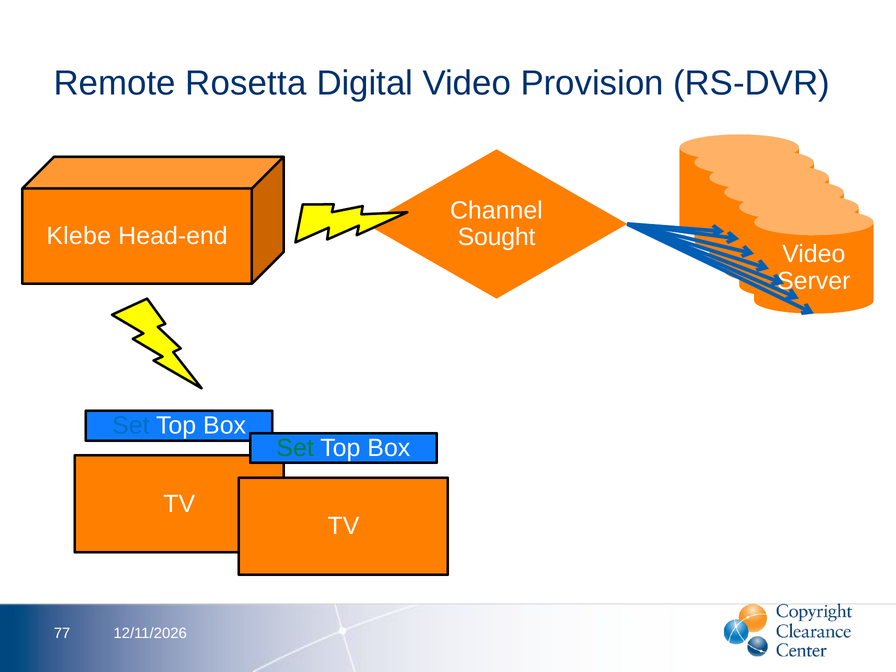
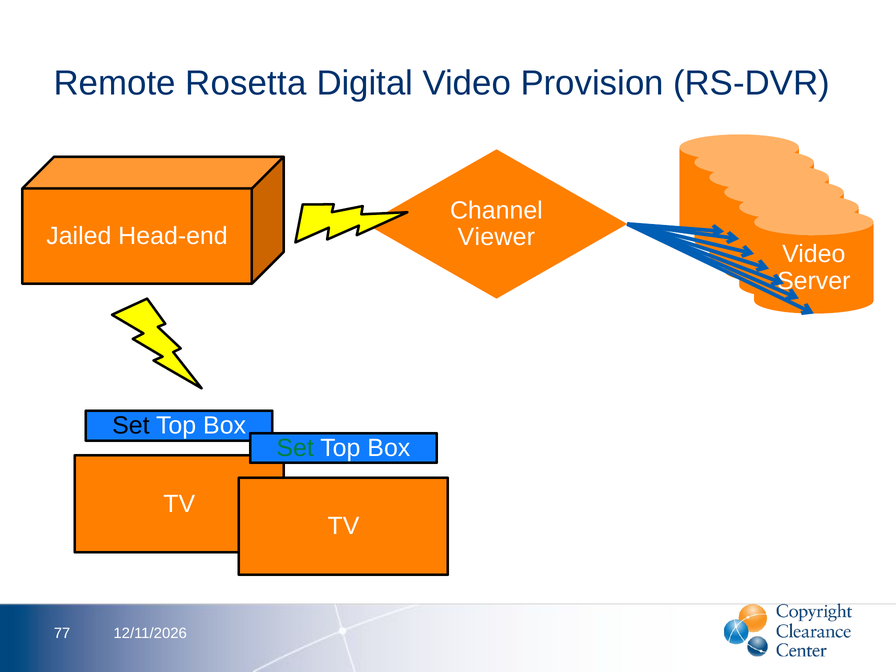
Klebe: Klebe -> Jailed
Sought: Sought -> Viewer
Set at (131, 425) colour: blue -> black
